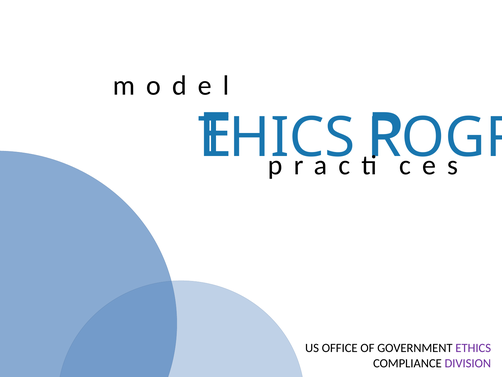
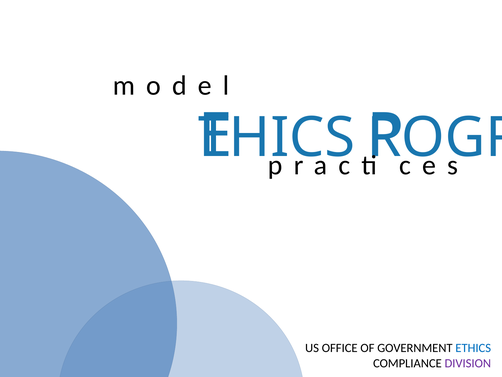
ETHICS colour: purple -> blue
